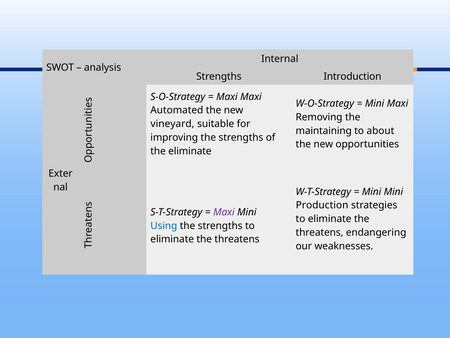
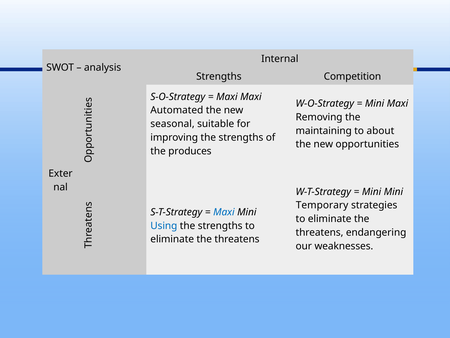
Introduction: Introduction -> Competition
vineyard: vineyard -> seasonal
the eliminate: eliminate -> produces
Production: Production -> Temporary
Maxi at (224, 212) colour: purple -> blue
